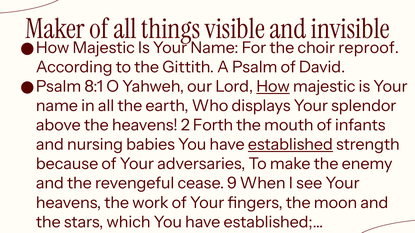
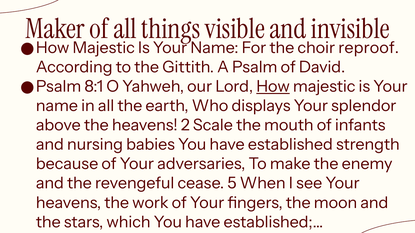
Forth: Forth -> Scale
established underline: present -> none
9: 9 -> 5
